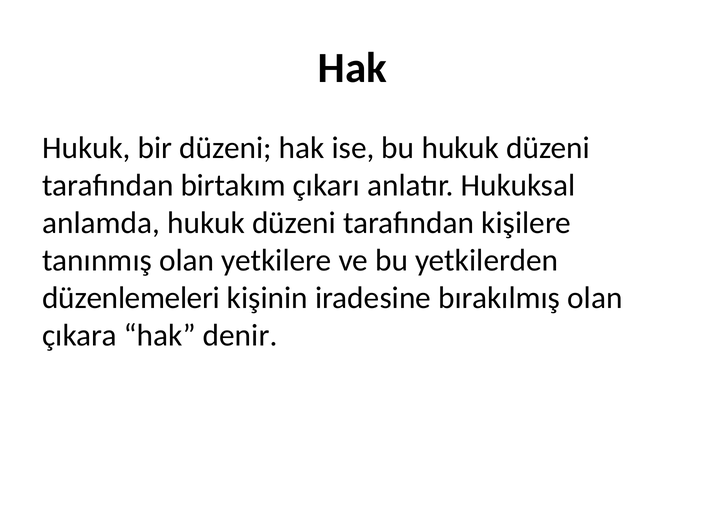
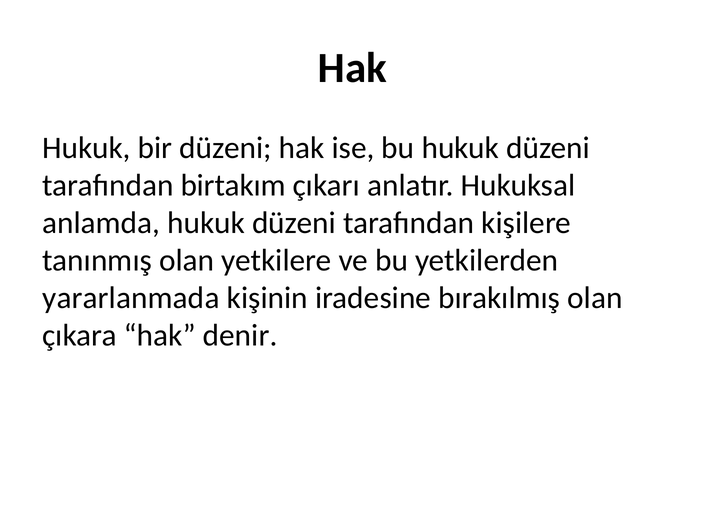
düzenlemeleri: düzenlemeleri -> yararlanmada
